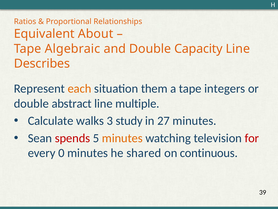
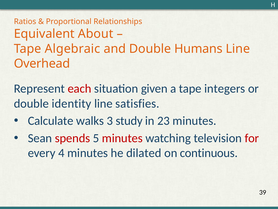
Capacity: Capacity -> Humans
Describes: Describes -> Overhead
each colour: orange -> red
them: them -> given
abstract: abstract -> identity
multiple: multiple -> satisfies
27: 27 -> 23
minutes at (122, 138) colour: orange -> red
0: 0 -> 4
shared: shared -> dilated
